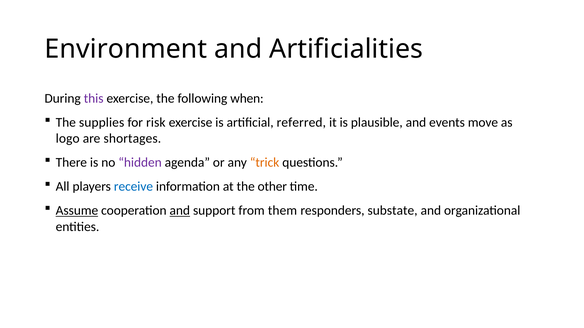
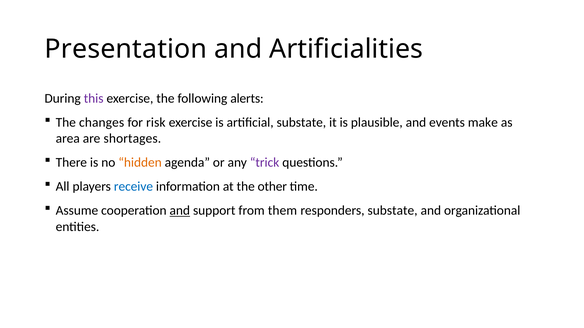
Environment: Environment -> Presentation
when: when -> alerts
supplies: supplies -> changes
artificial referred: referred -> substate
move: move -> make
logo: logo -> area
hidden colour: purple -> orange
trick colour: orange -> purple
Assume underline: present -> none
